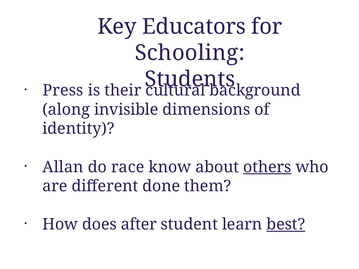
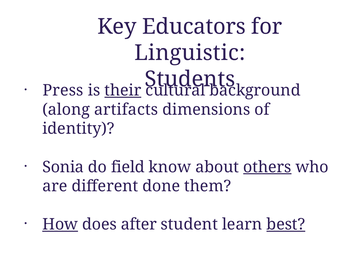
Schooling: Schooling -> Linguistic
their underline: none -> present
invisible: invisible -> artifacts
Allan: Allan -> Sonia
race: race -> field
How underline: none -> present
